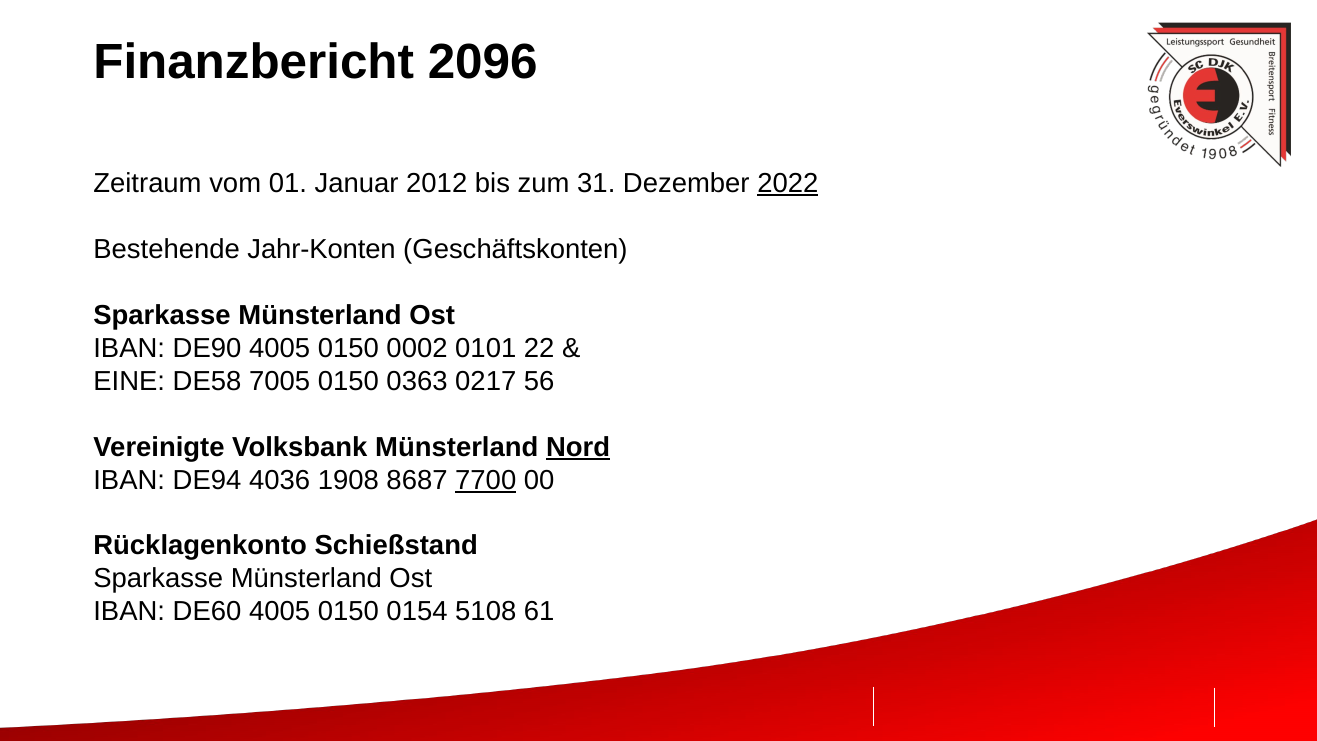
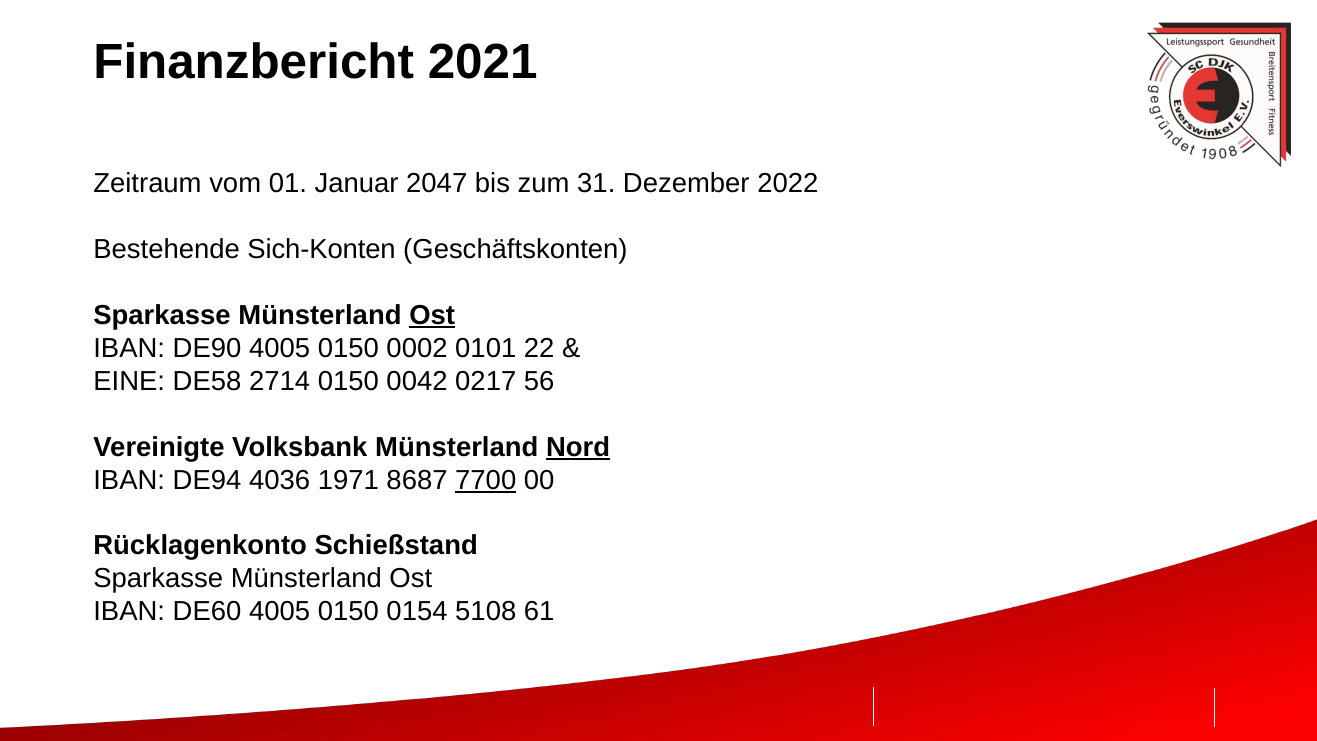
2096: 2096 -> 2021
2012: 2012 -> 2047
2022 underline: present -> none
Jahr-Konten: Jahr-Konten -> Sich-Konten
Ost at (432, 315) underline: none -> present
7005: 7005 -> 2714
0363: 0363 -> 0042
1908: 1908 -> 1971
